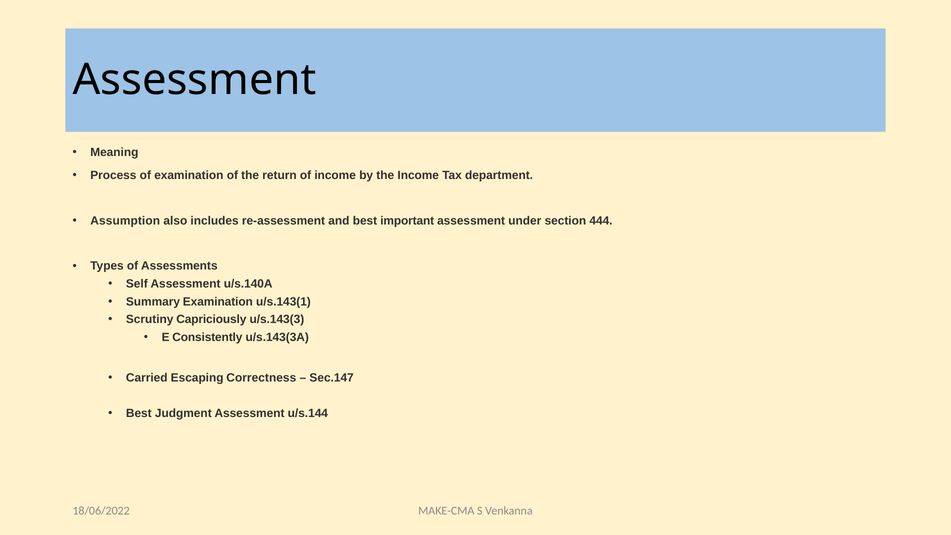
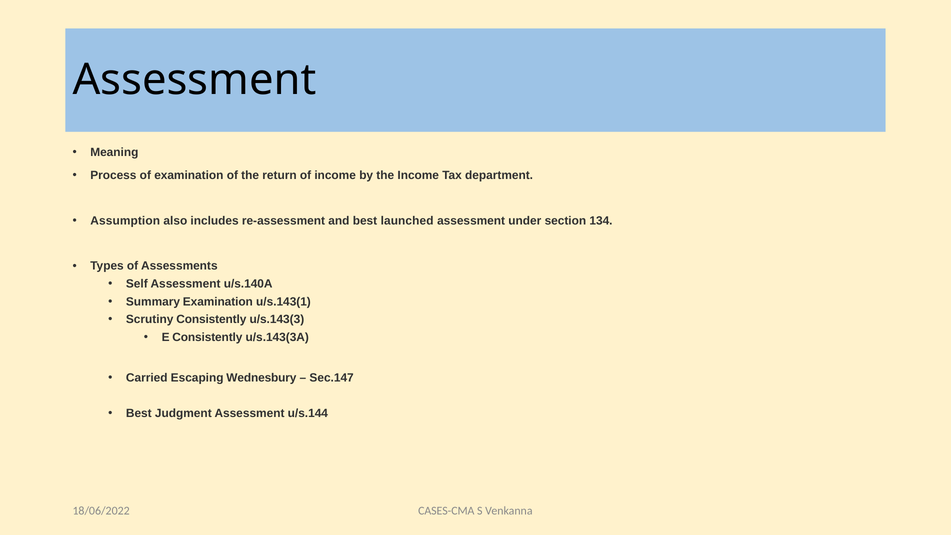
important: important -> launched
444: 444 -> 134
Scrutiny Capriciously: Capriciously -> Consistently
Correctness: Correctness -> Wednesbury
MAKE-CMA: MAKE-CMA -> CASES-CMA
